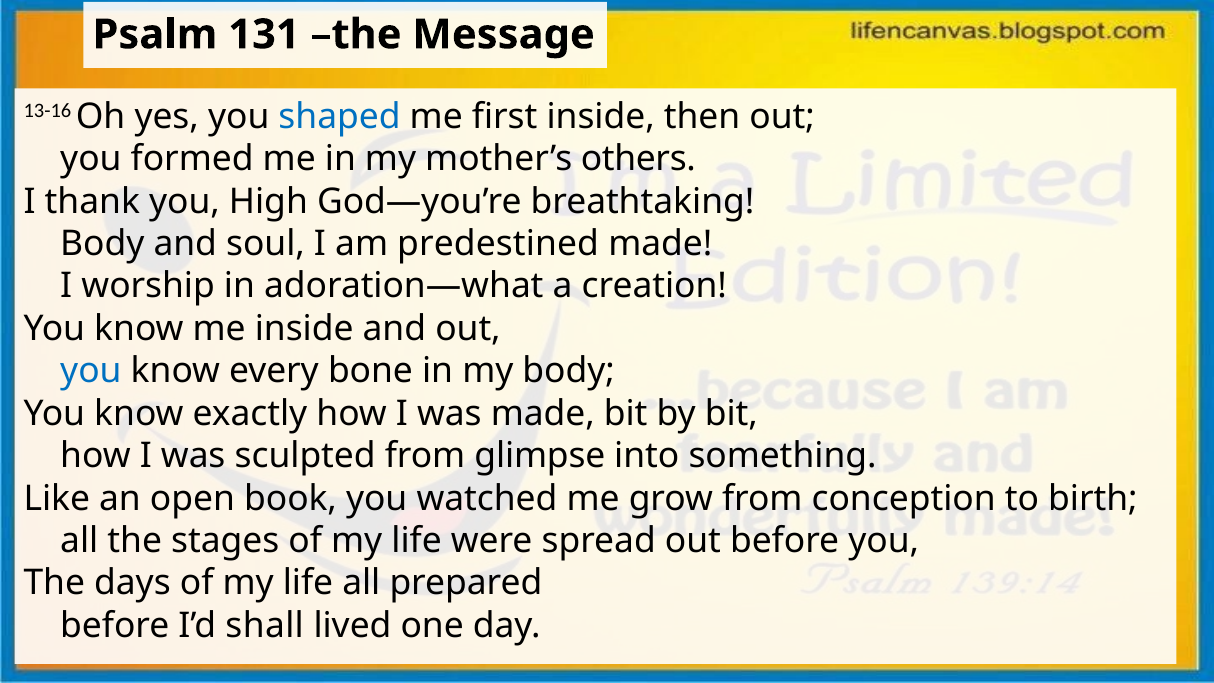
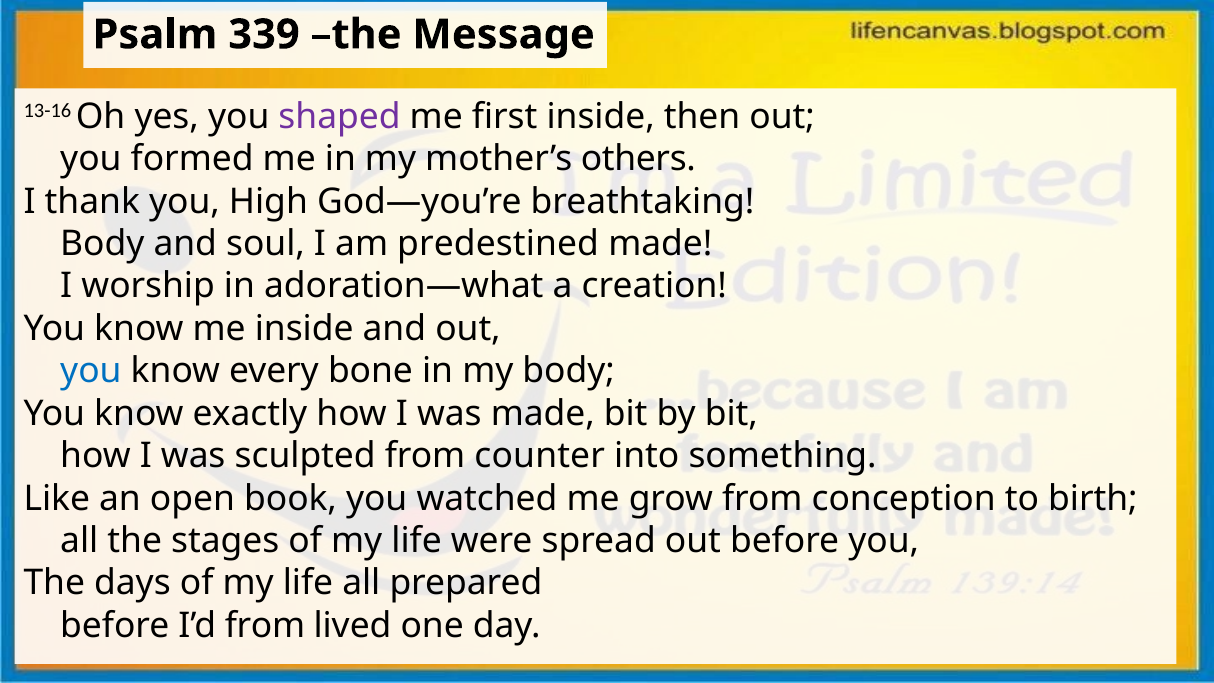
131: 131 -> 339
shaped colour: blue -> purple
glimpse: glimpse -> counter
I’d shall: shall -> from
